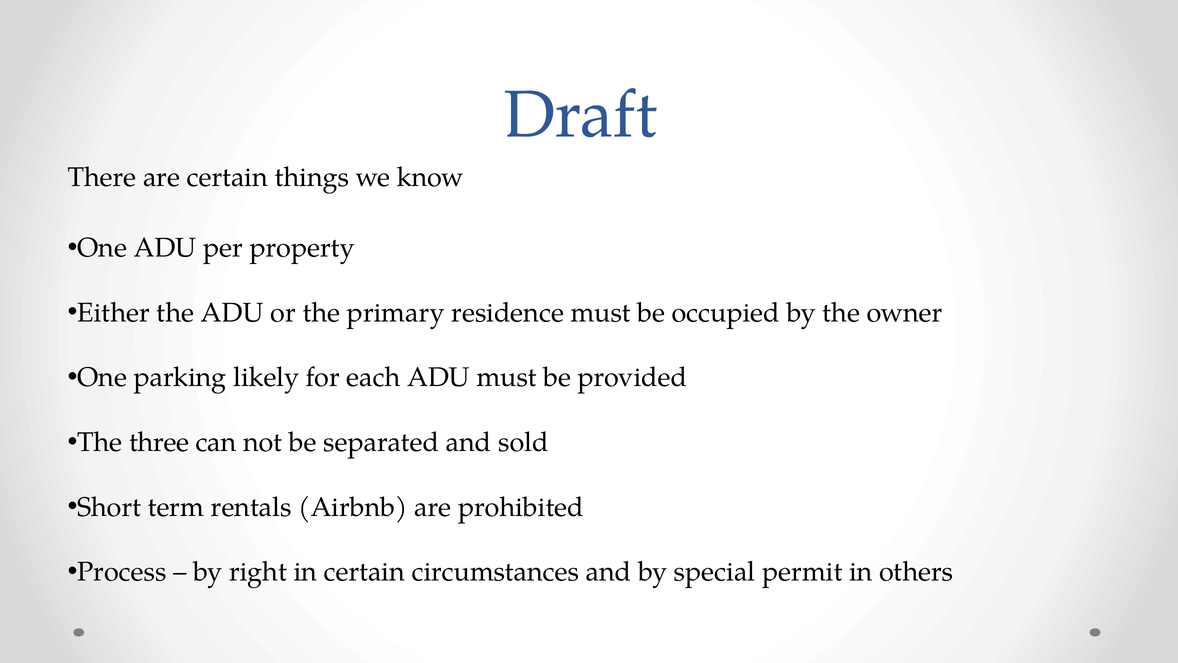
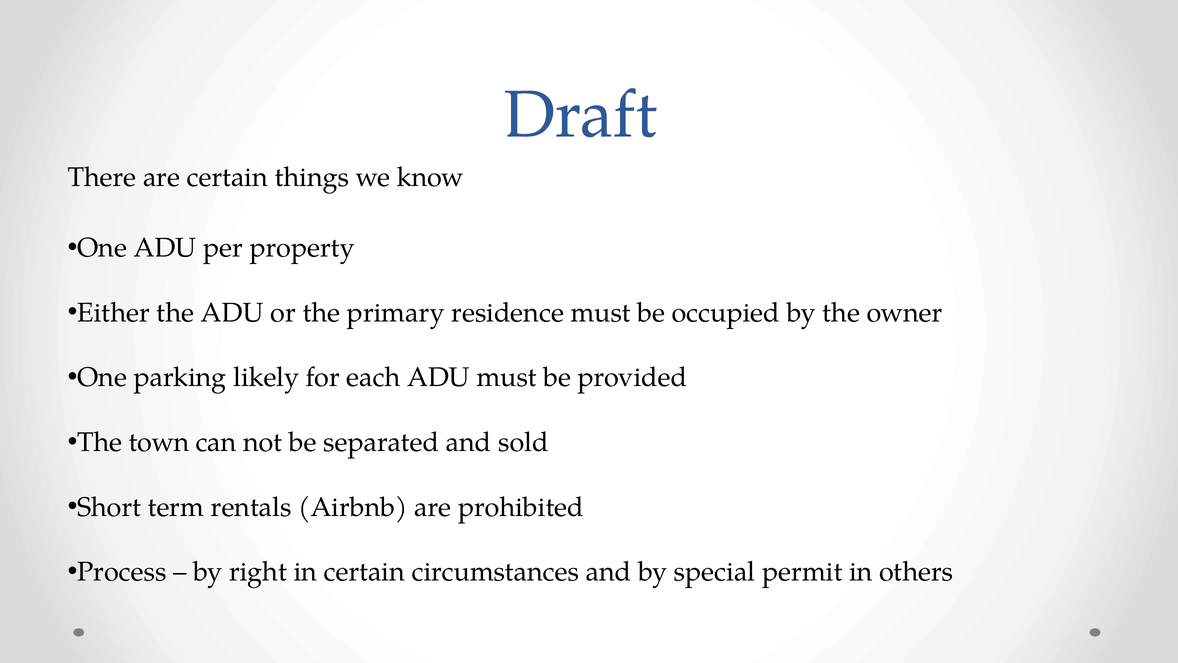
three: three -> town
